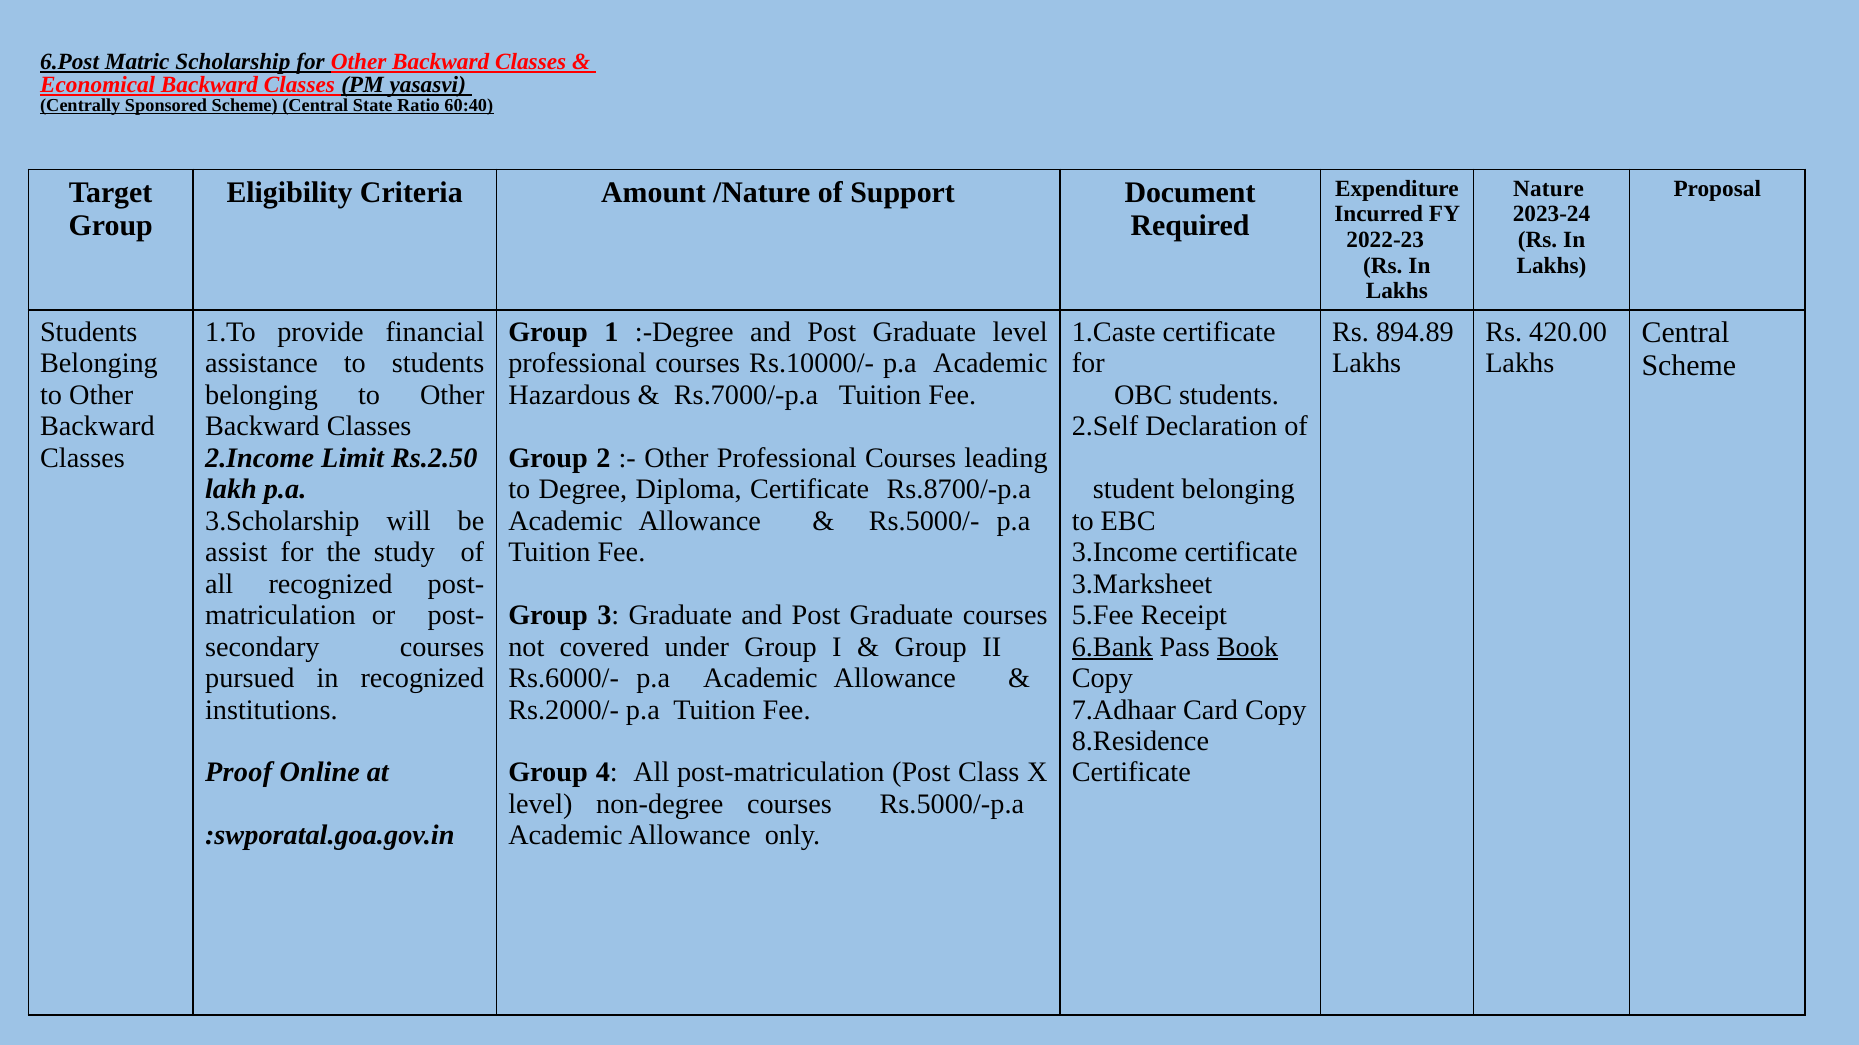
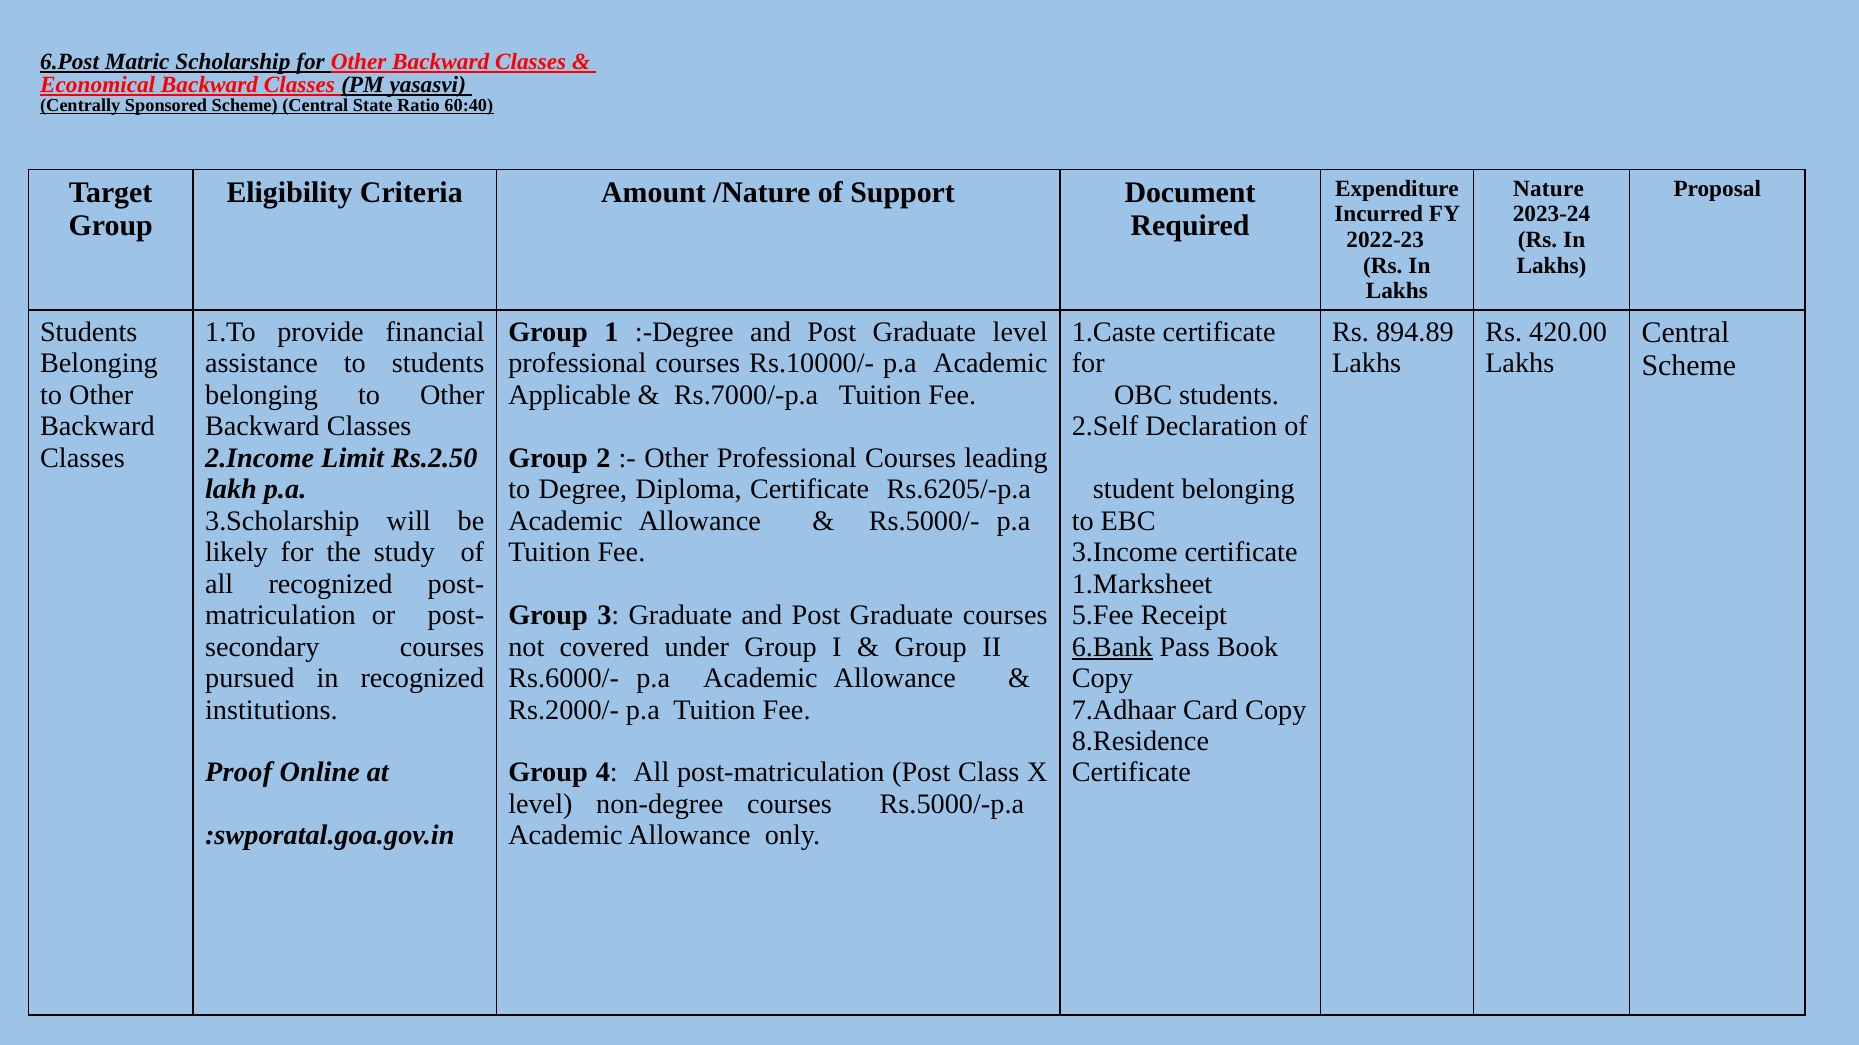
Hazardous: Hazardous -> Applicable
Rs.8700/-p.a: Rs.8700/-p.a -> Rs.6205/-p.a
assist: assist -> likely
3.Marksheet: 3.Marksheet -> 1.Marksheet
Book underline: present -> none
